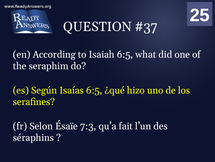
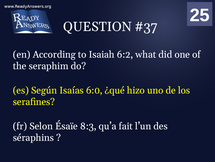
Isaiah 6:5: 6:5 -> 6:2
Isaías 6:5: 6:5 -> 6:0
7:3: 7:3 -> 8:3
